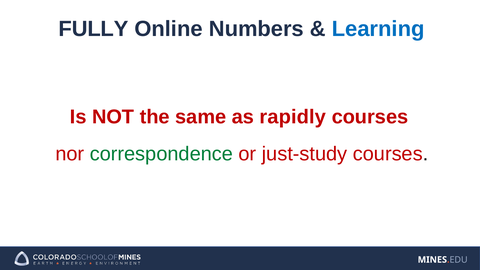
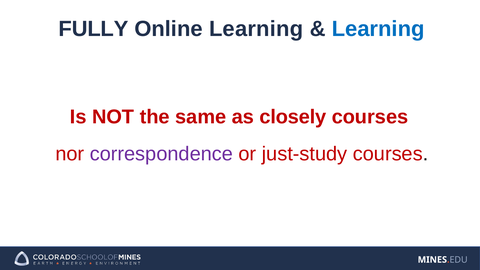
Online Numbers: Numbers -> Learning
rapidly: rapidly -> closely
correspondence colour: green -> purple
